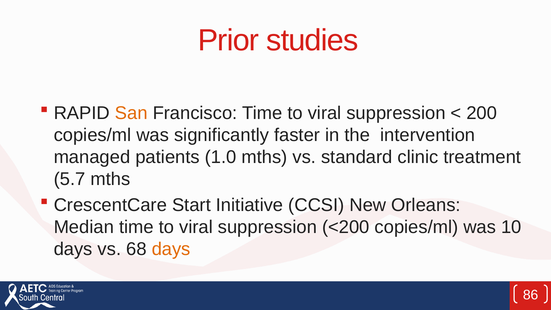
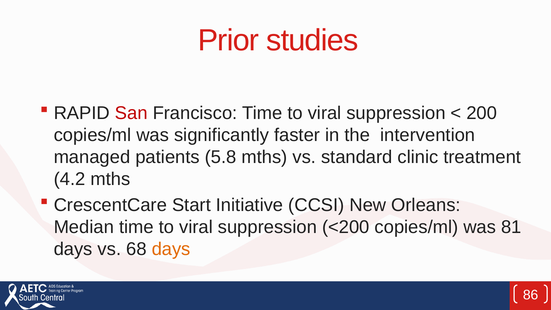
San colour: orange -> red
1.0: 1.0 -> 5.8
5.7: 5.7 -> 4.2
10: 10 -> 81
